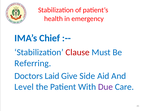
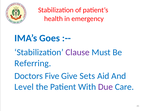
Chief: Chief -> Goes
Clause colour: red -> purple
Laid: Laid -> Five
Side: Side -> Sets
